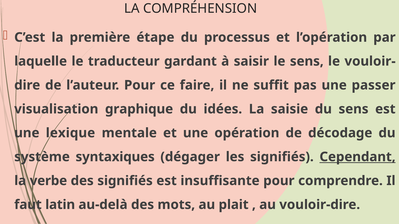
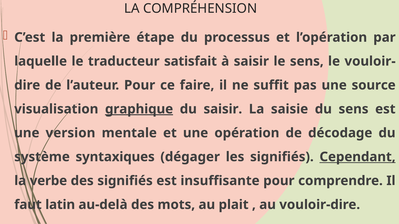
gardant: gardant -> satisfait
passer: passer -> source
graphique underline: none -> present
du idées: idées -> saisir
lexique: lexique -> version
